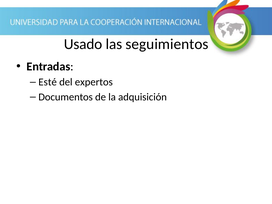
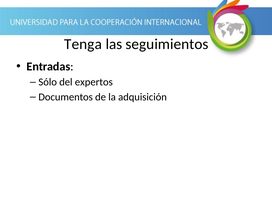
Usado: Usado -> Tenga
Esté: Esté -> Sólo
